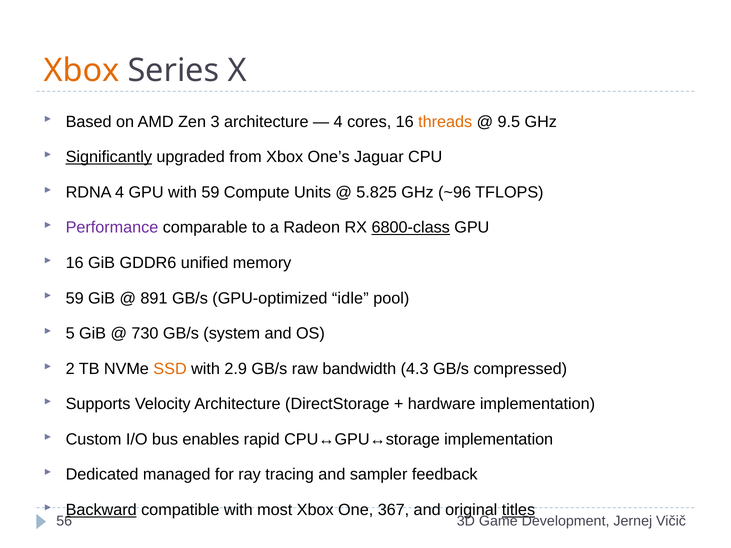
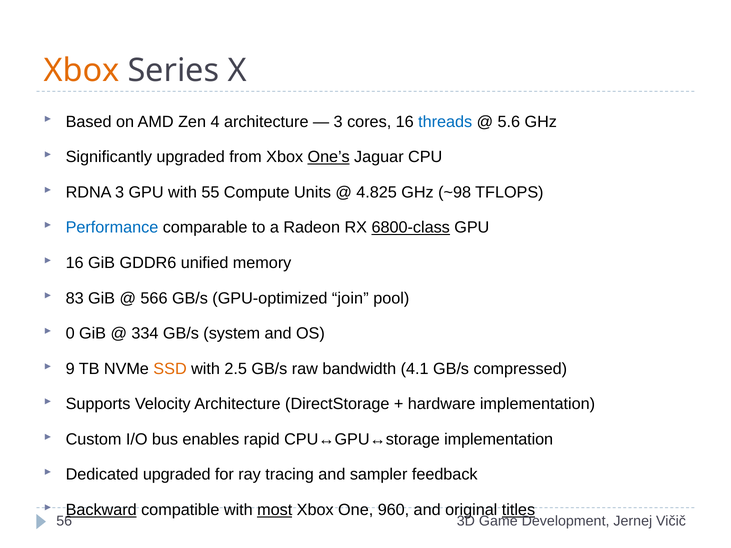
3: 3 -> 4
4 at (338, 122): 4 -> 3
threads colour: orange -> blue
9.5: 9.5 -> 5.6
Significantly underline: present -> none
One’s underline: none -> present
RDNA 4: 4 -> 3
with 59: 59 -> 55
5.825: 5.825 -> 4.825
~96: ~96 -> ~98
Performance colour: purple -> blue
59 at (75, 298): 59 -> 83
891: 891 -> 566
idle: idle -> join
5: 5 -> 0
730: 730 -> 334
2: 2 -> 9
2.9: 2.9 -> 2.5
4.3: 4.3 -> 4.1
Dedicated managed: managed -> upgraded
most underline: none -> present
367: 367 -> 960
